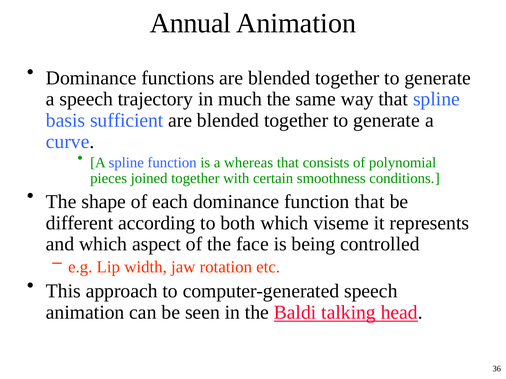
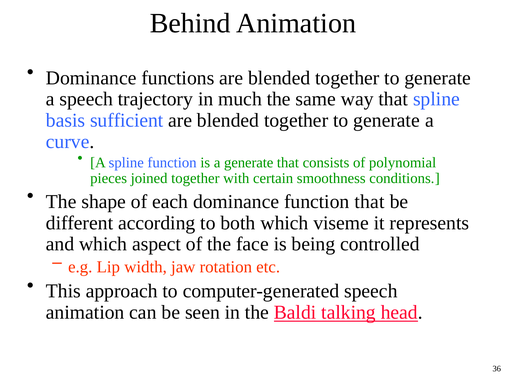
Annual: Annual -> Behind
a whereas: whereas -> generate
